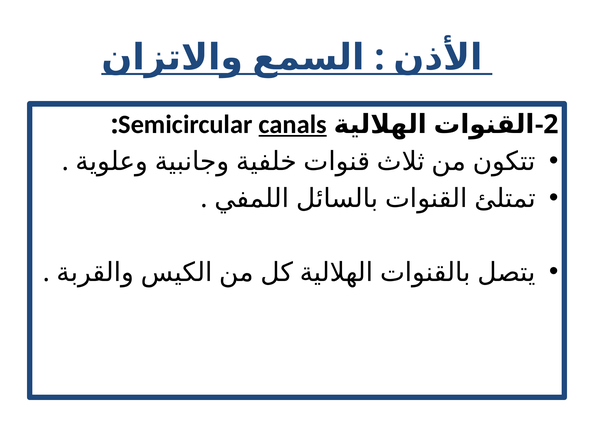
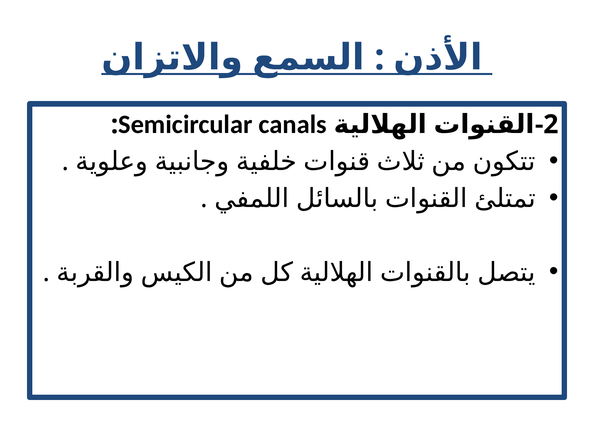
canals underline: present -> none
